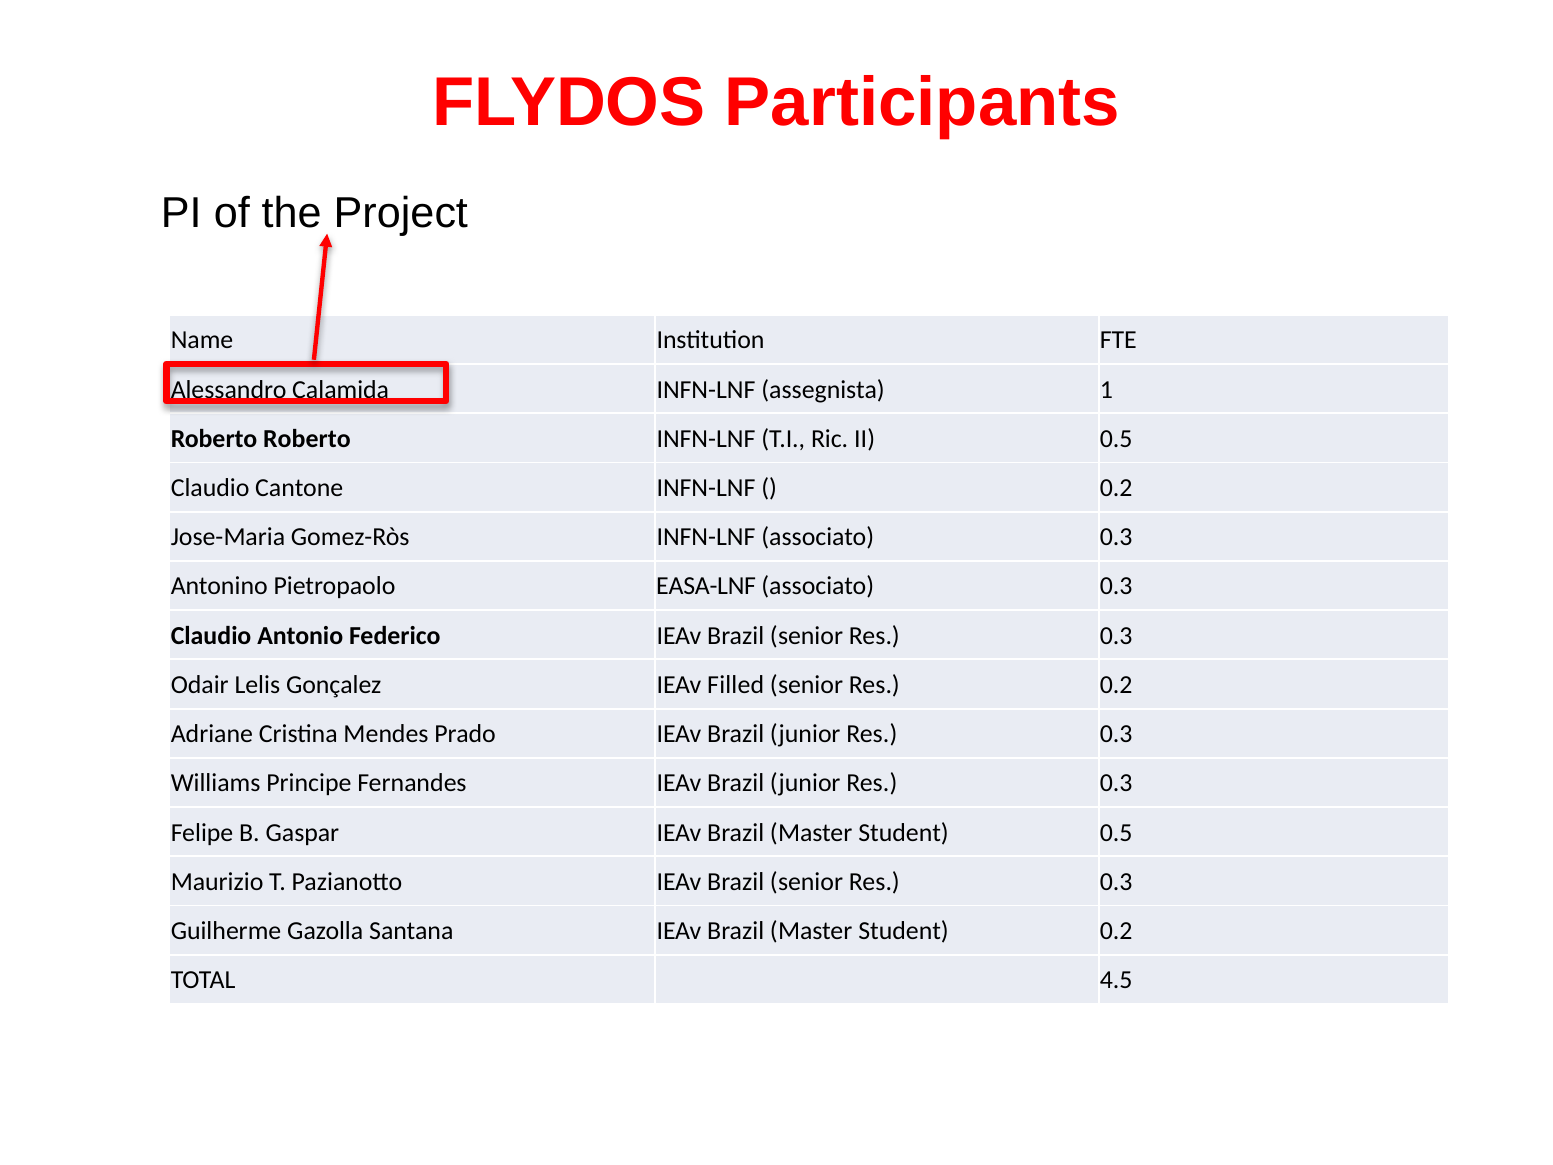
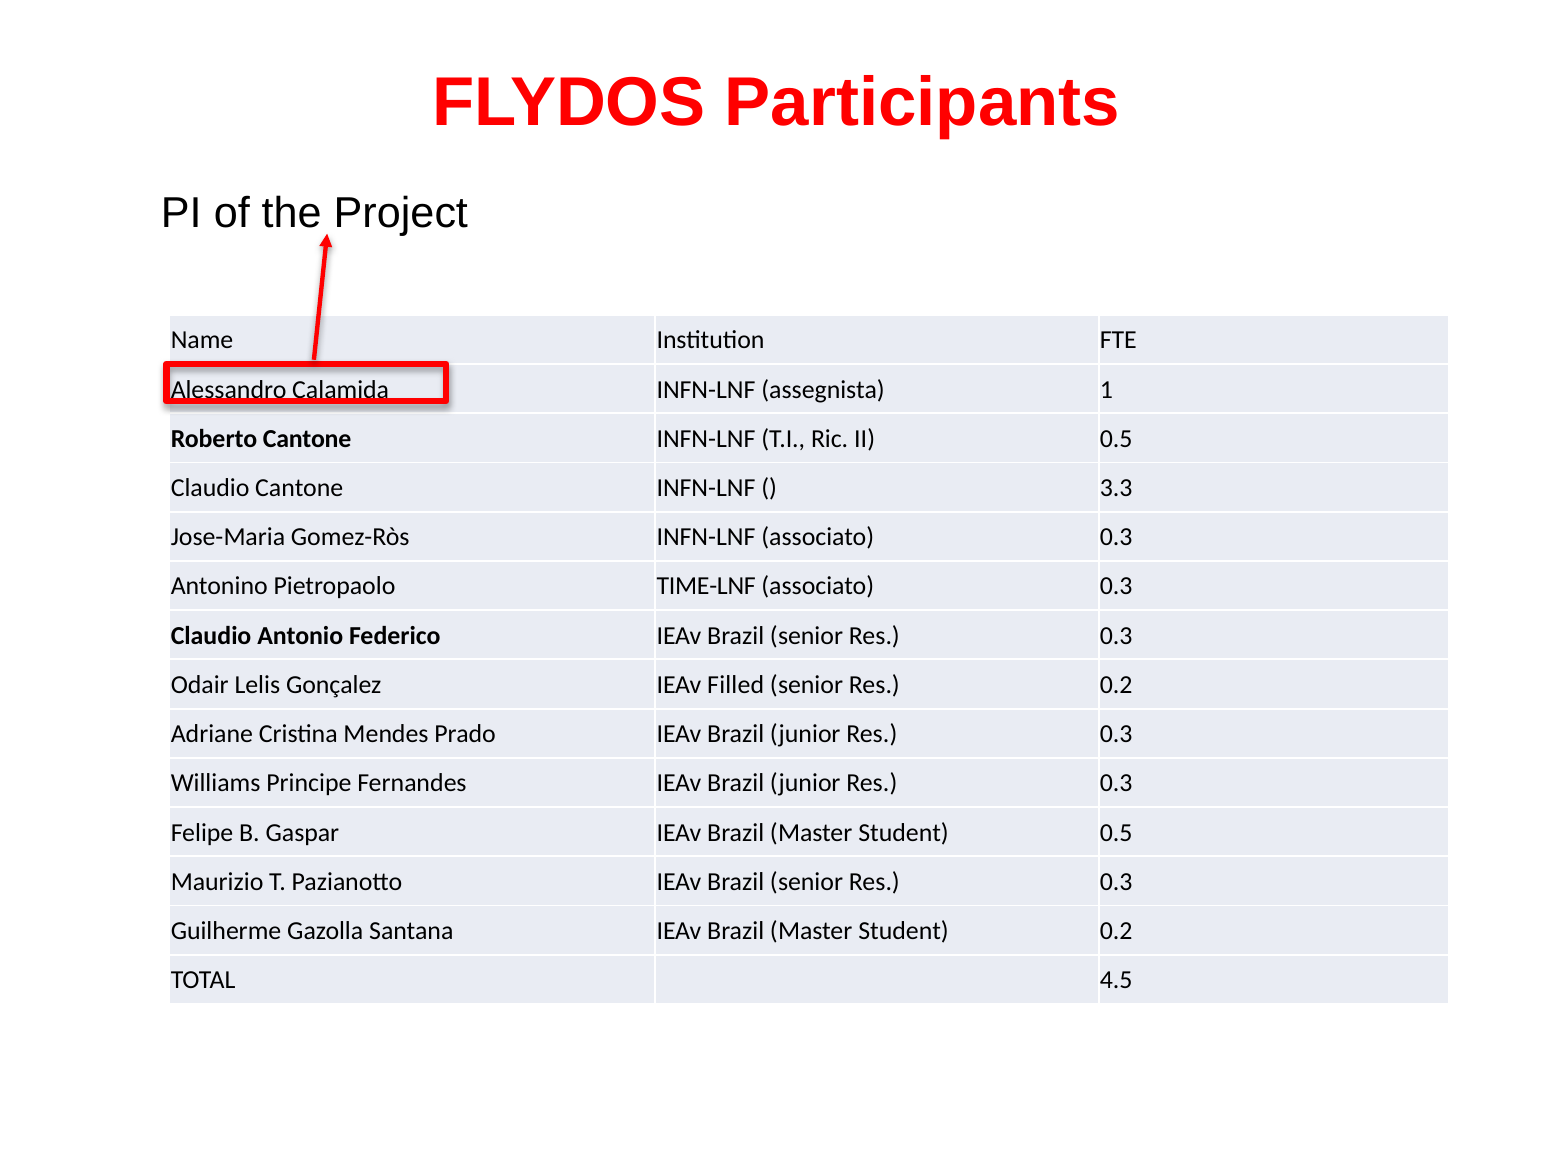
Roberto Roberto: Roberto -> Cantone
0.2 at (1116, 488): 0.2 -> 3.3
EASA-LNF: EASA-LNF -> TIME-LNF
